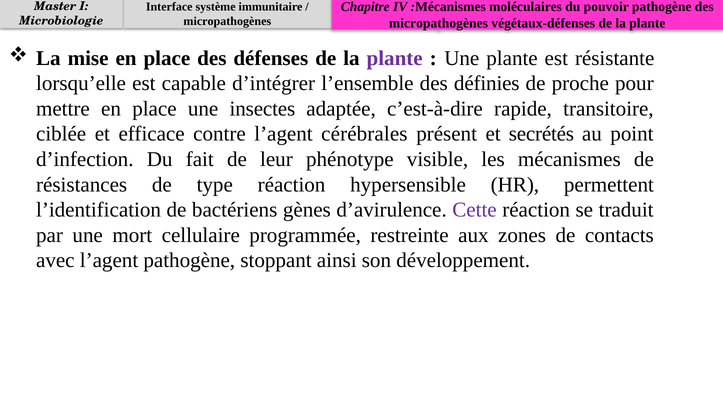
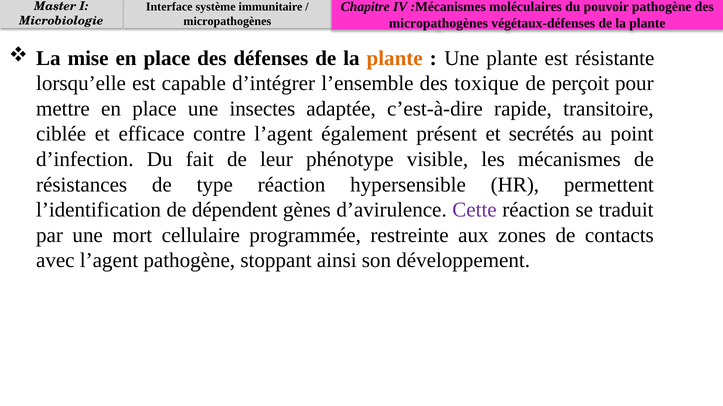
plante at (395, 58) colour: purple -> orange
définies: définies -> toxique
proche: proche -> perçoit
cérébrales: cérébrales -> également
bactériens: bactériens -> dépendent
